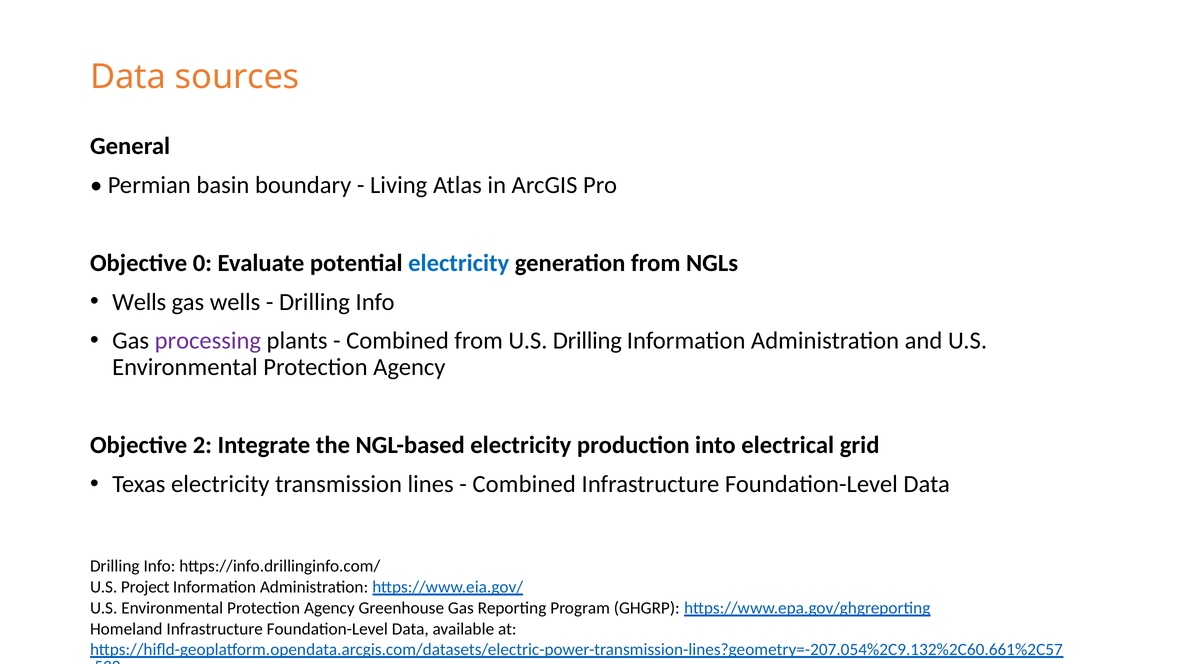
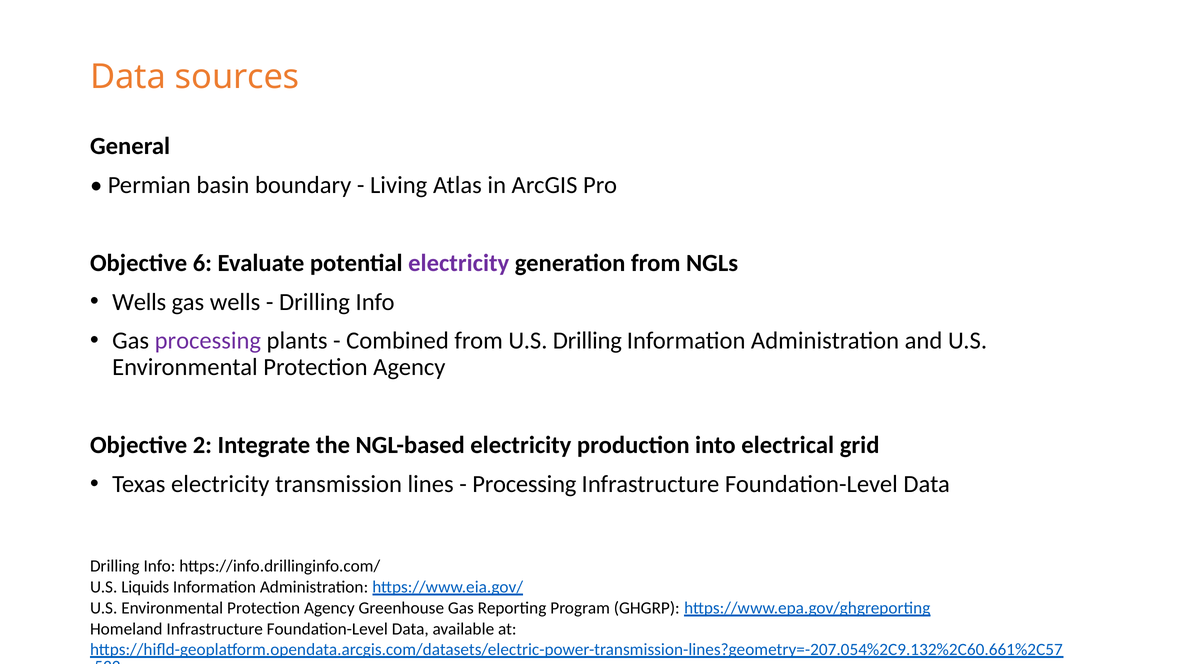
0: 0 -> 6
electricity at (459, 263) colour: blue -> purple
Combined at (524, 484): Combined -> Processing
Project: Project -> Liquids
